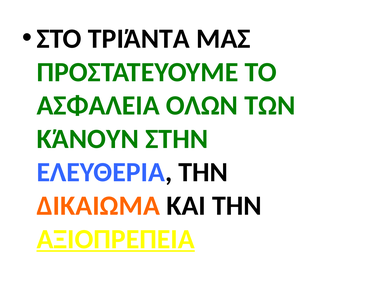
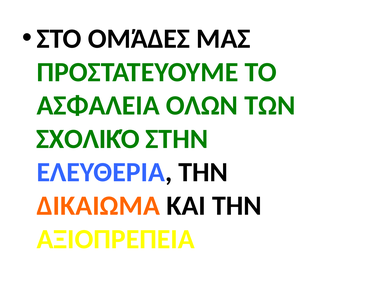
ΤΡΙΆΝΤΑ: ΤΡΙΆΝΤΑ -> ΟΜΆΔΕΣ
ΚΆΝΟΥΝ: ΚΆΝΟΥΝ -> ΣΧΟΛΙΚΌ
ΑΞΙΟΠΡΕΠΕΙΑ underline: present -> none
